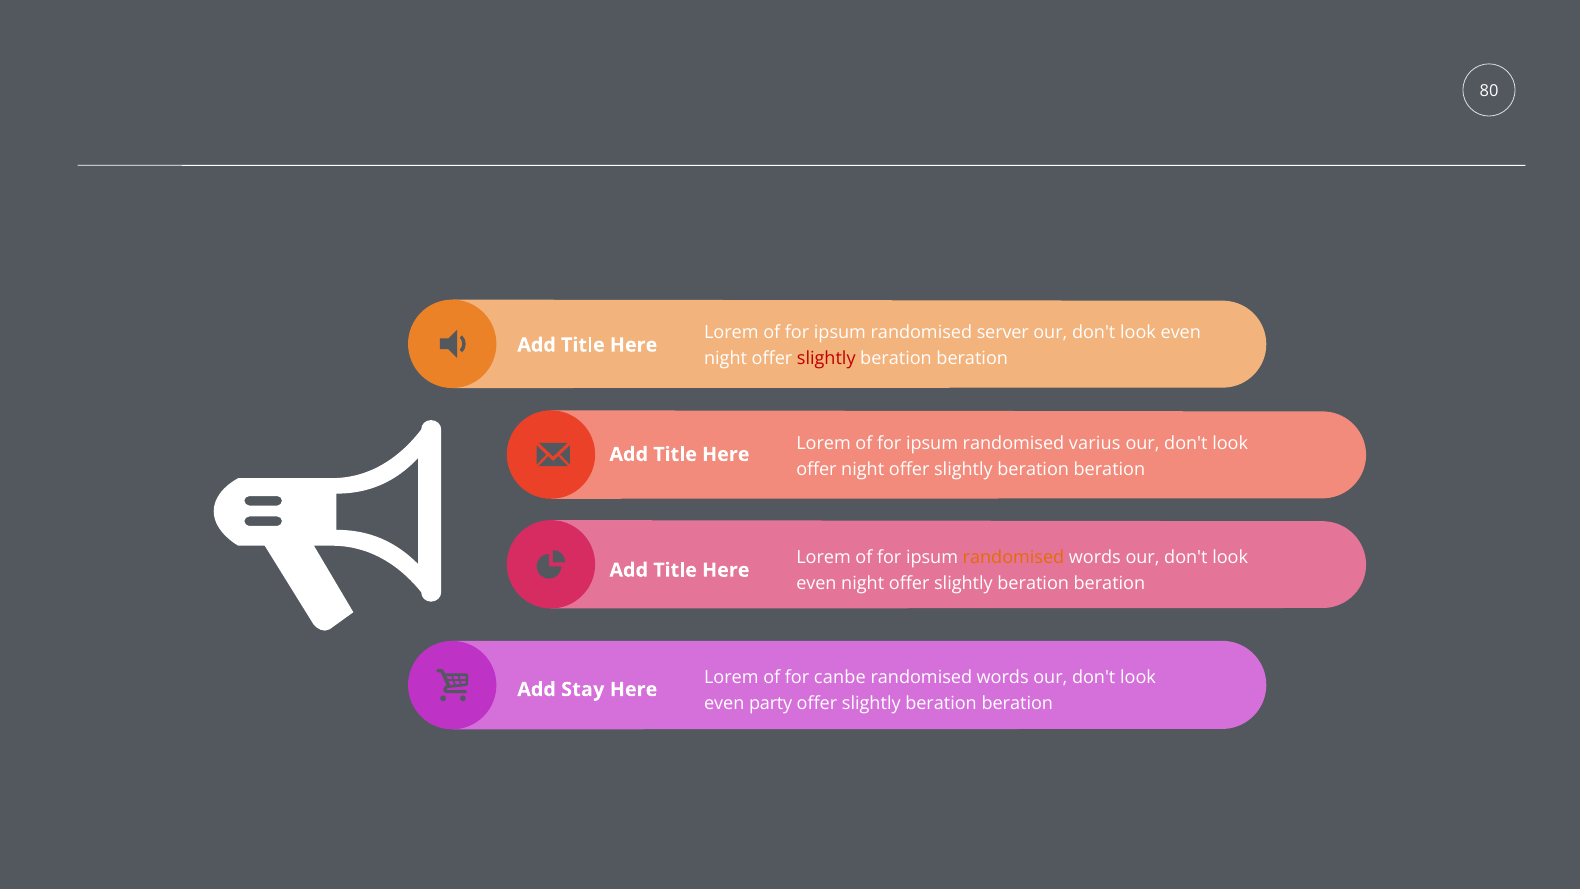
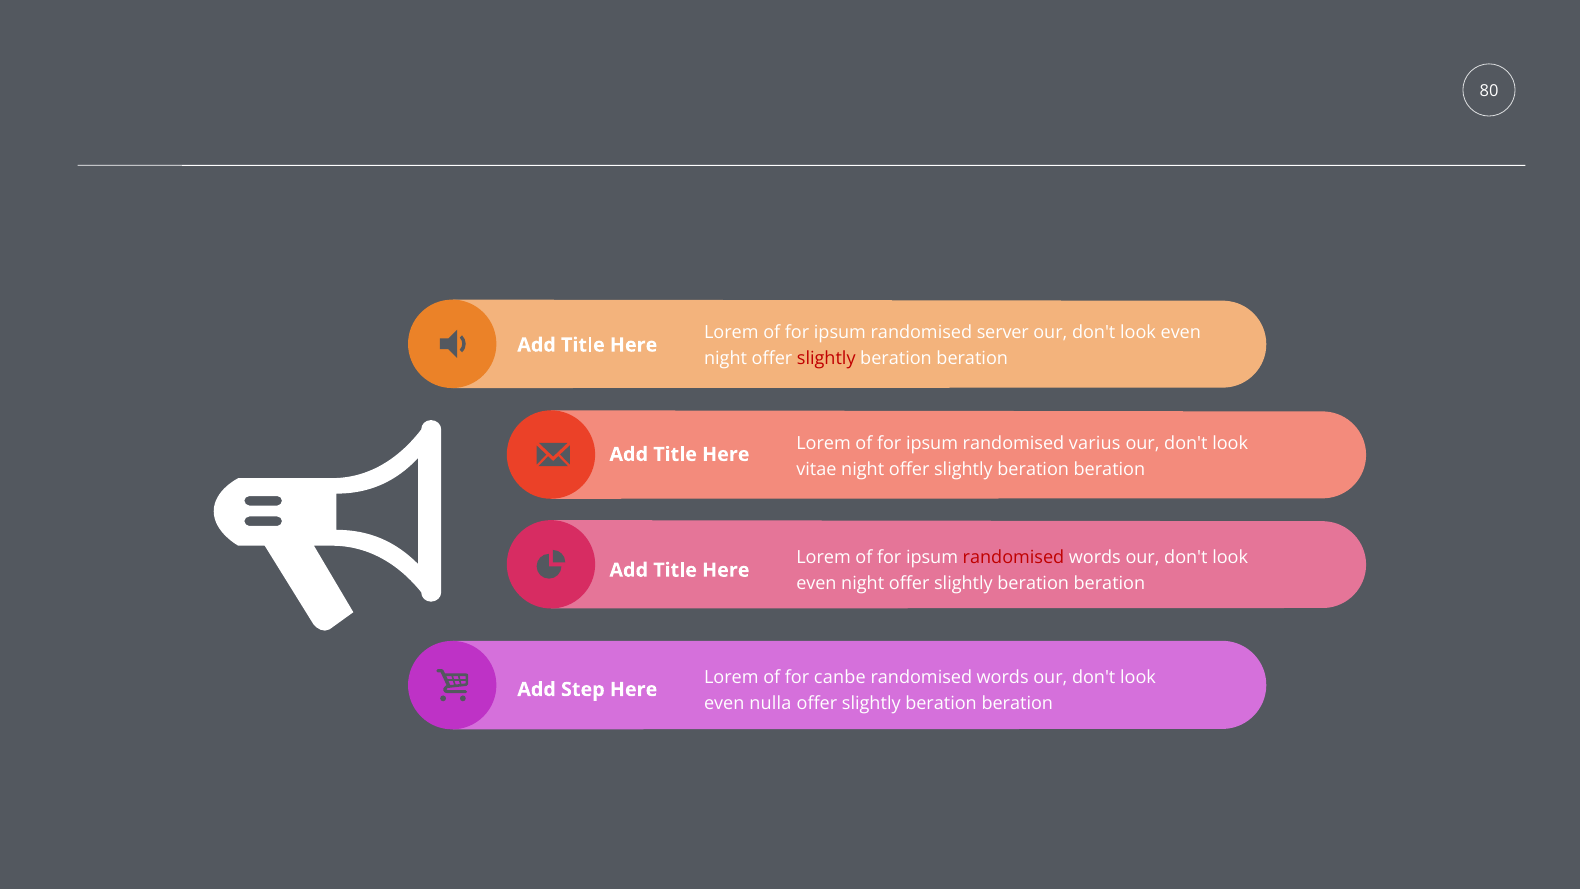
offer at (816, 470): offer -> vitae
randomised at (1013, 557) colour: orange -> red
Stay: Stay -> Step
party: party -> nulla
